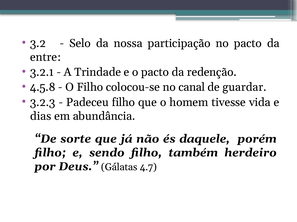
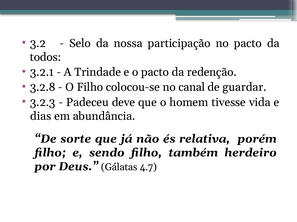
entre: entre -> todos
4.5.8: 4.5.8 -> 3.2.8
Padeceu filho: filho -> deve
daquele: daquele -> relativa
